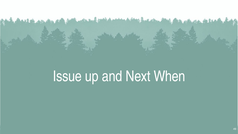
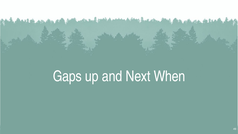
Issue: Issue -> Gaps
